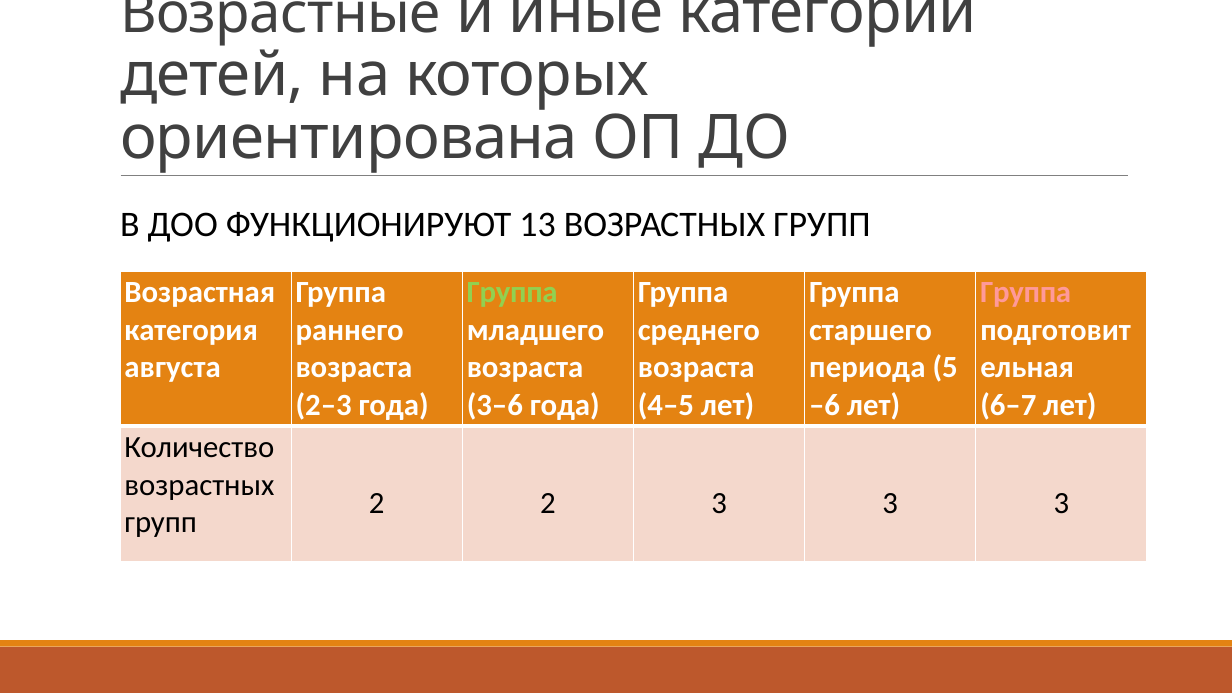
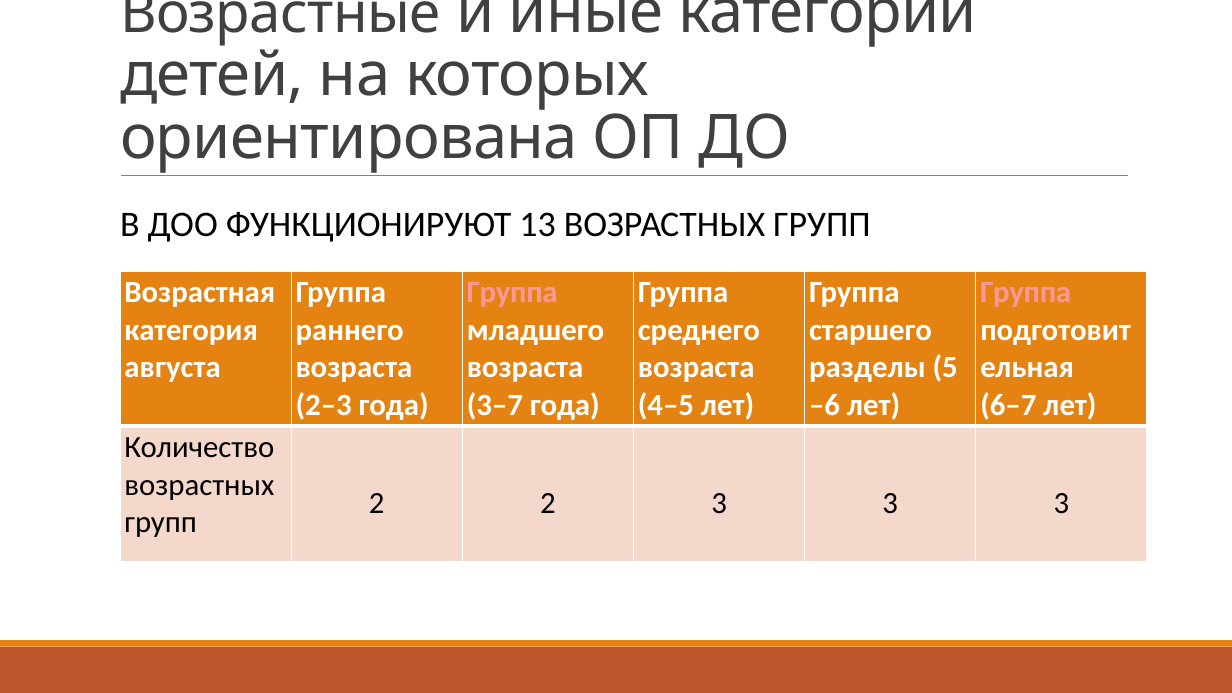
Группа at (512, 292) colour: light green -> pink
периода: периода -> разделы
3–6: 3–6 -> 3–7
